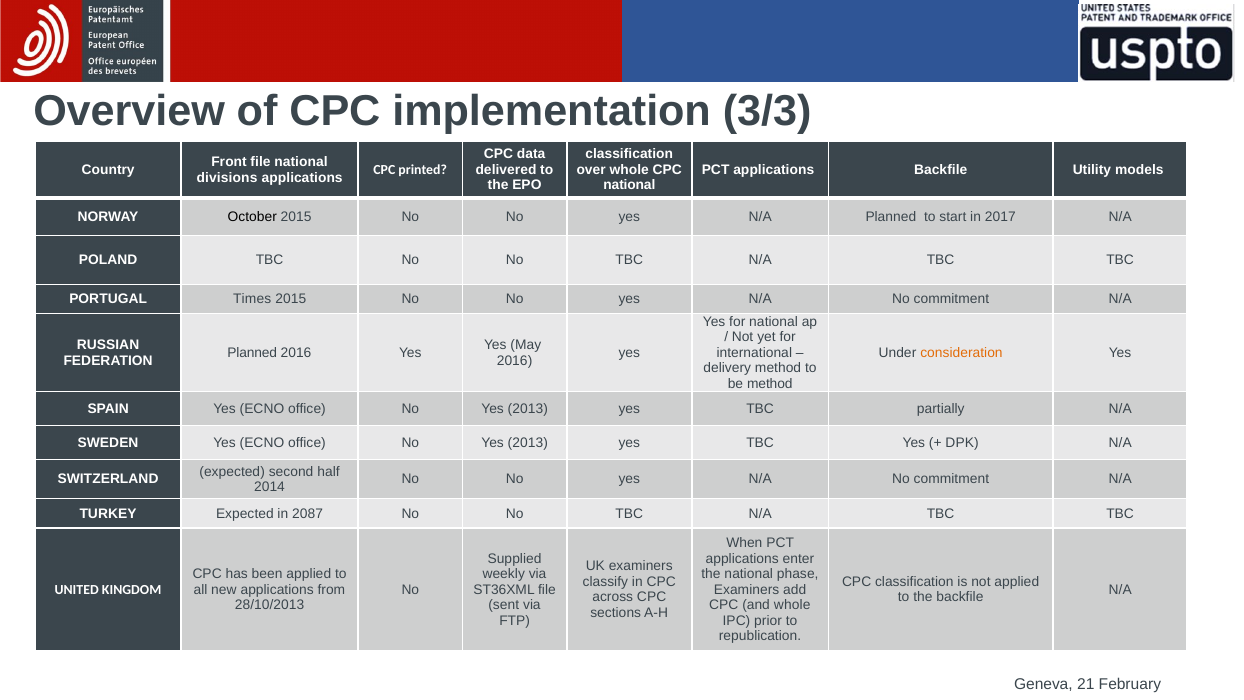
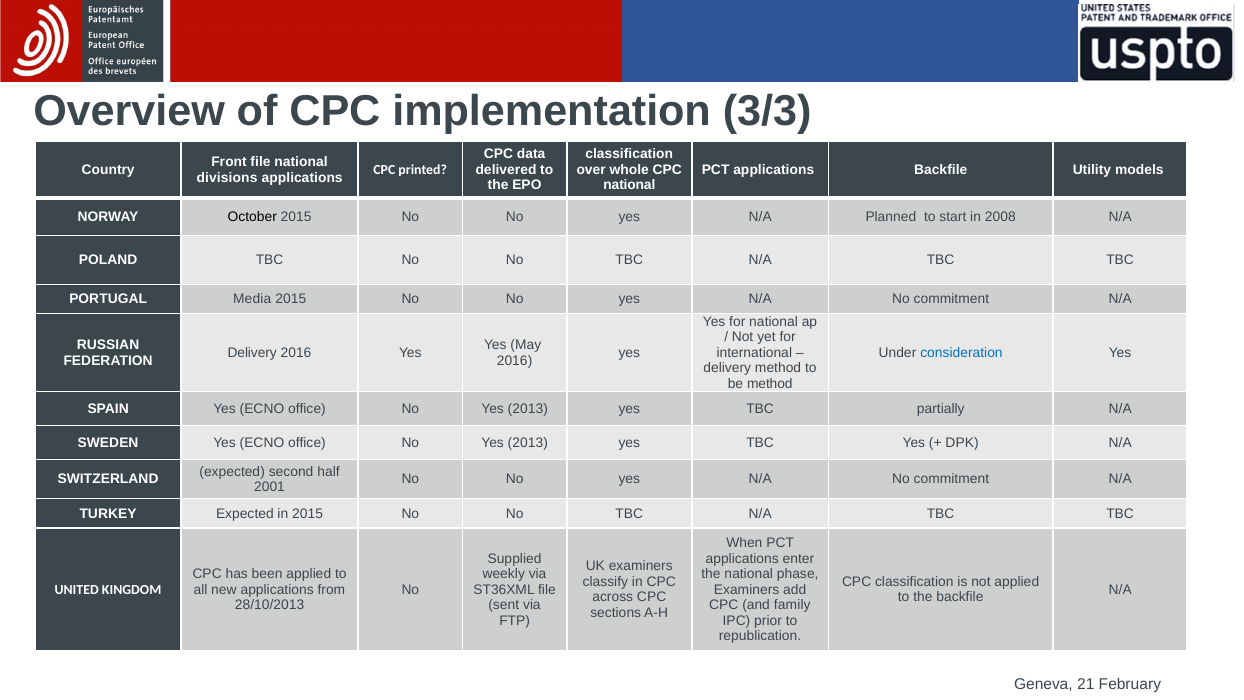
in 2017: 2017 -> 2008
Times: Times -> Media
Planned at (252, 353): Planned -> Delivery
consideration colour: orange -> blue
2014: 2014 -> 2001
in 2087: 2087 -> 2015
and whole: whole -> family
